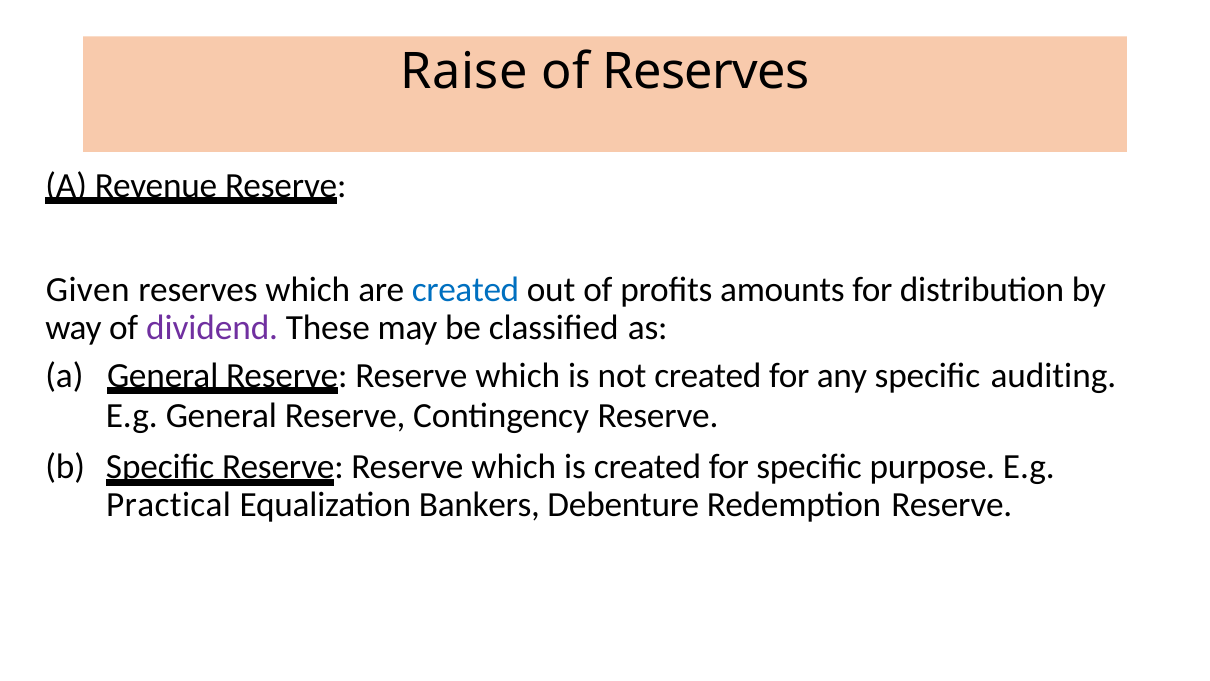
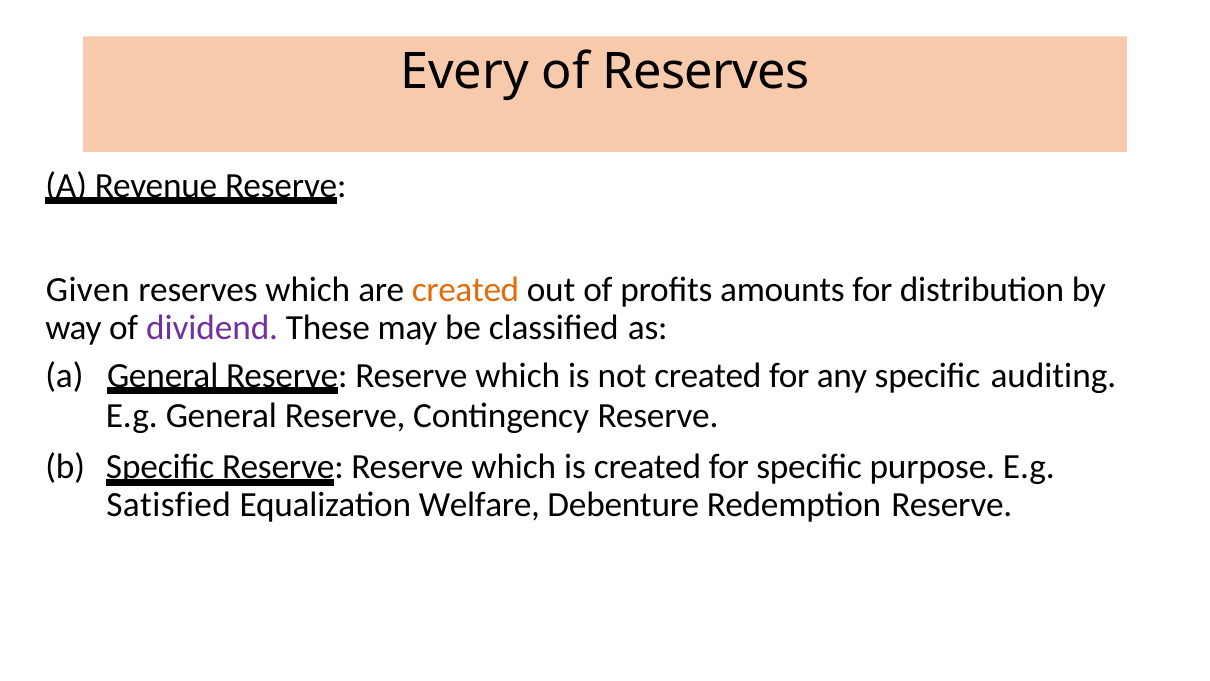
Raise: Raise -> Every
created at (466, 289) colour: blue -> orange
Practical: Practical -> Satisfied
Bankers: Bankers -> Welfare
